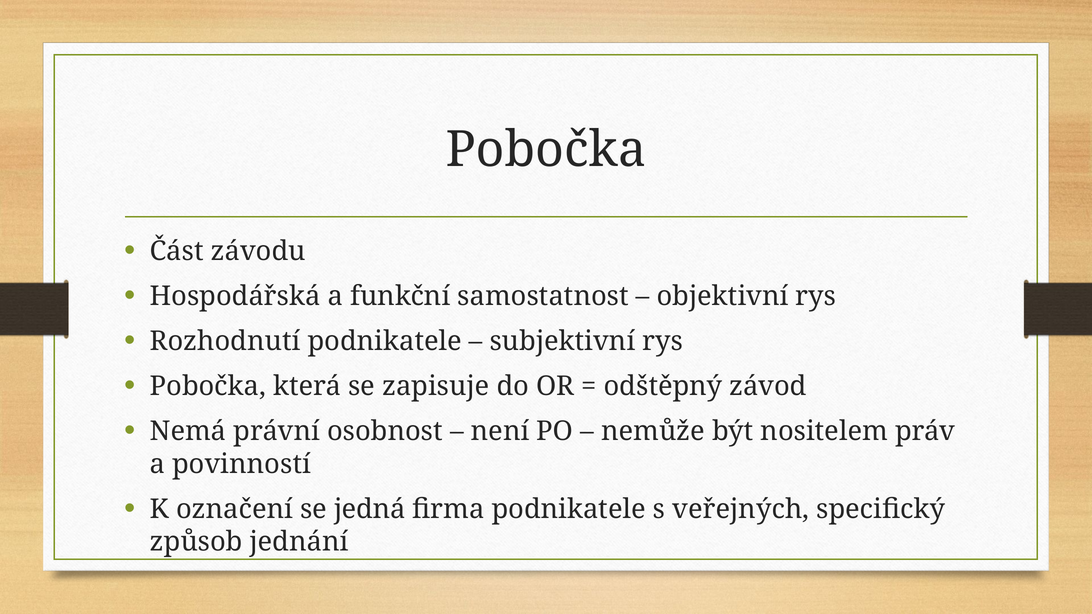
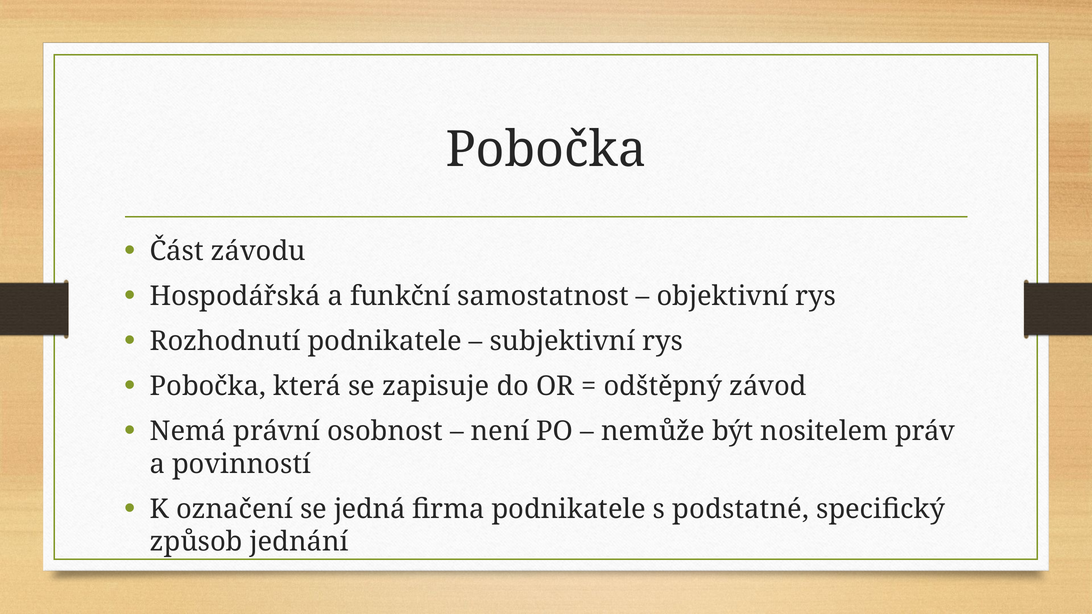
veřejných: veřejných -> podstatné
